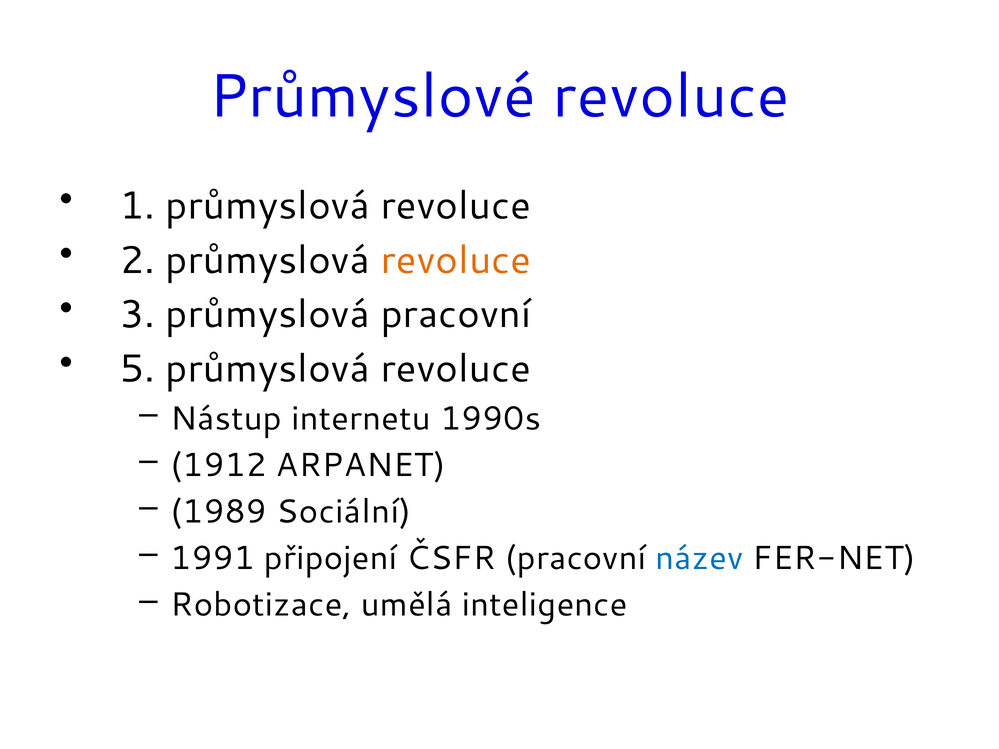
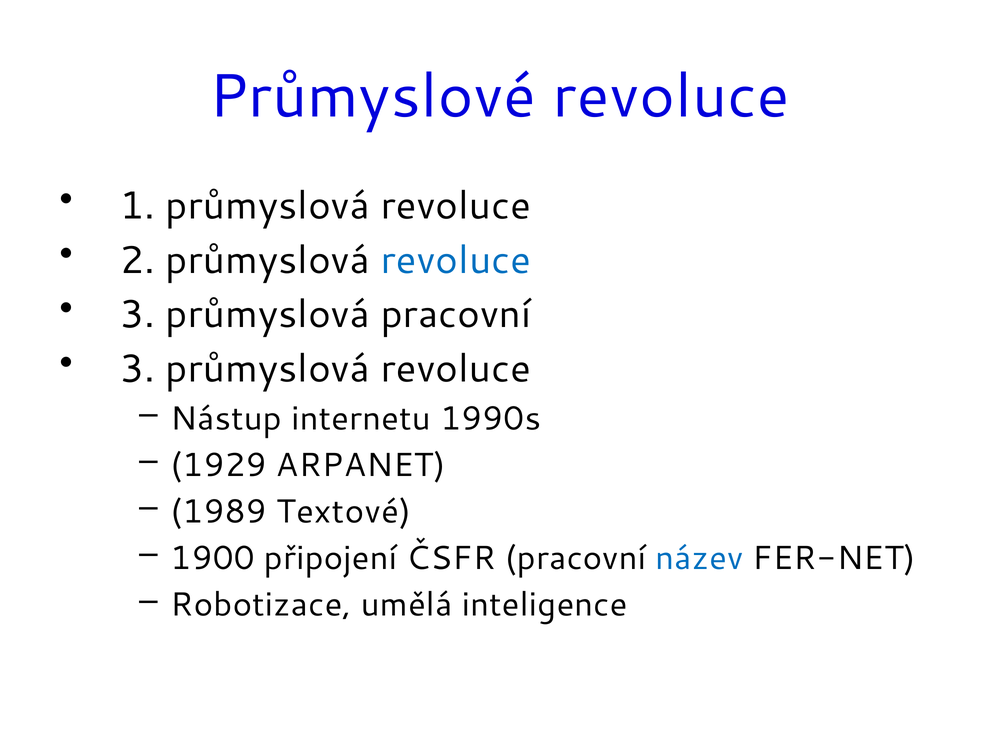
revoluce at (456, 260) colour: orange -> blue
5 at (137, 369): 5 -> 3
1912: 1912 -> 1929
Sociální: Sociální -> Textové
1991: 1991 -> 1900
